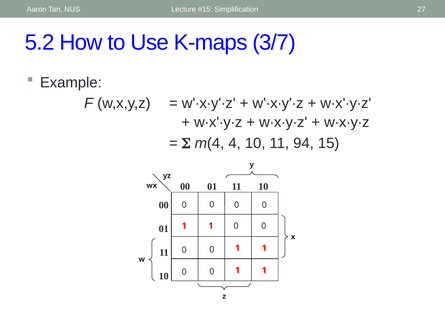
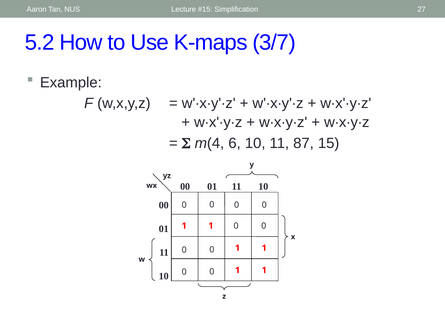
4: 4 -> 6
94: 94 -> 87
